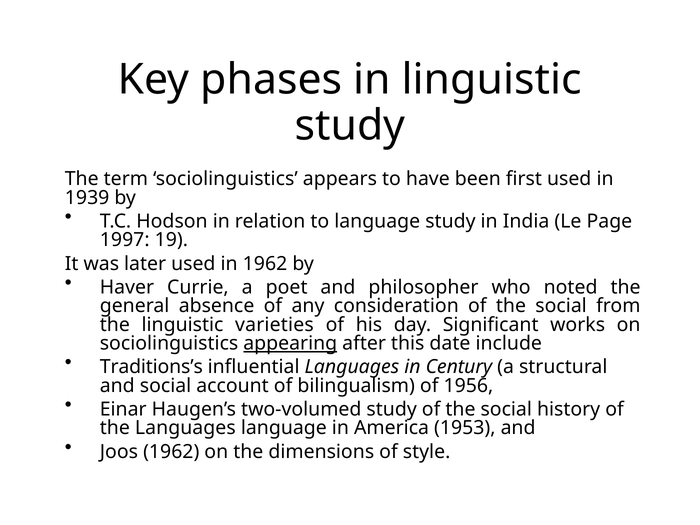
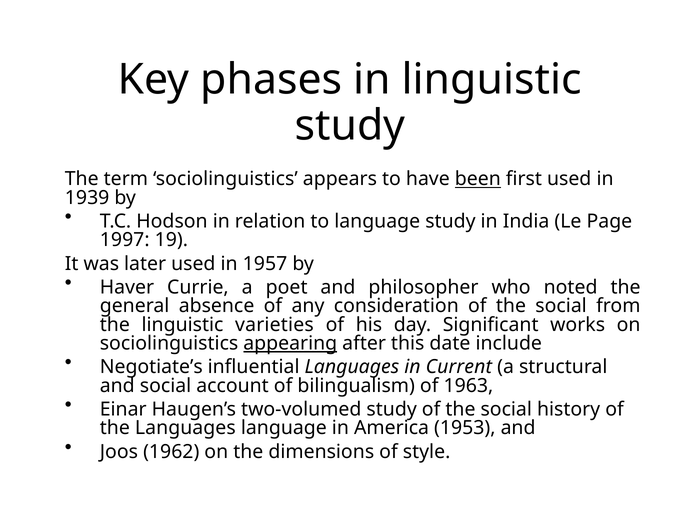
been underline: none -> present
in 1962: 1962 -> 1957
Traditions’s: Traditions’s -> Negotiate’s
Century: Century -> Current
1956: 1956 -> 1963
